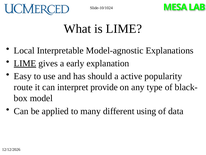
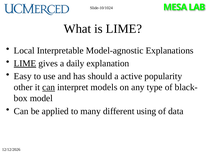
early: early -> daily
route: route -> other
can at (49, 87) underline: none -> present
provide: provide -> models
